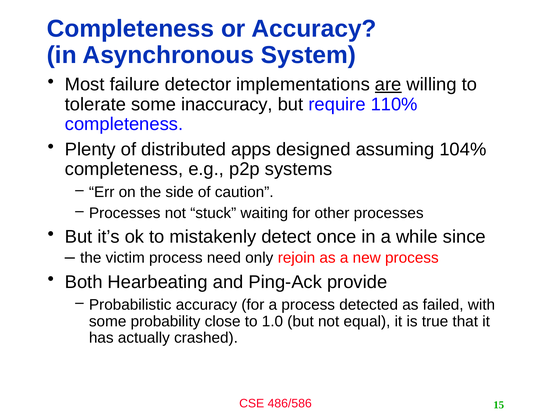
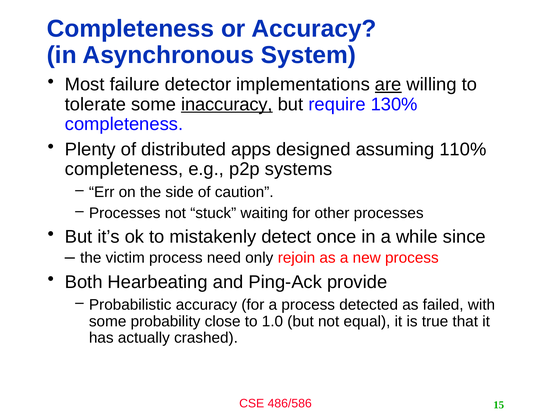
inaccuracy underline: none -> present
110%: 110% -> 130%
104%: 104% -> 110%
